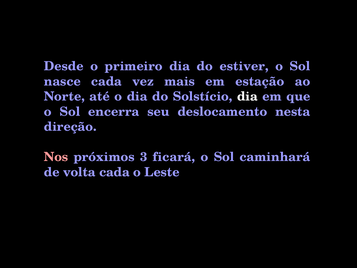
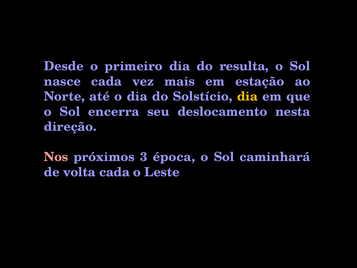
estiver: estiver -> resulta
dia at (247, 96) colour: white -> yellow
ficará: ficará -> época
